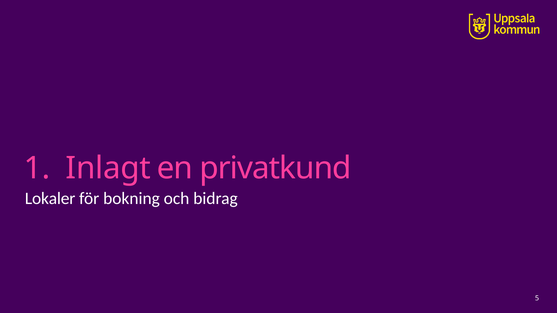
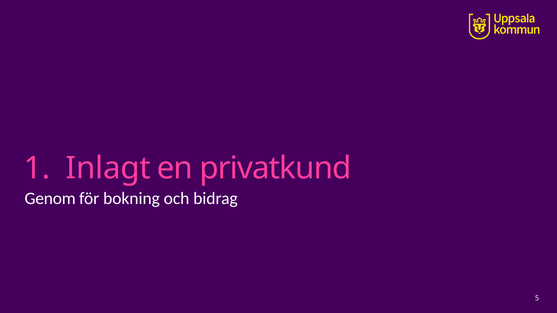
Lokaler: Lokaler -> Genom
